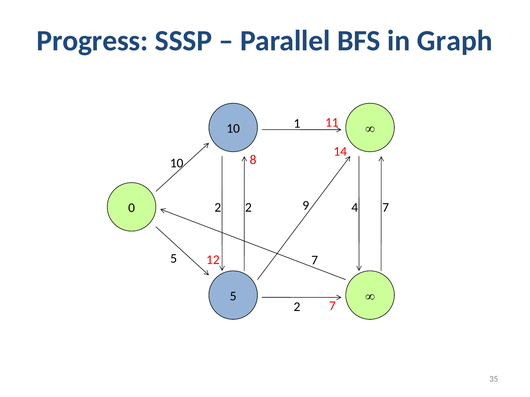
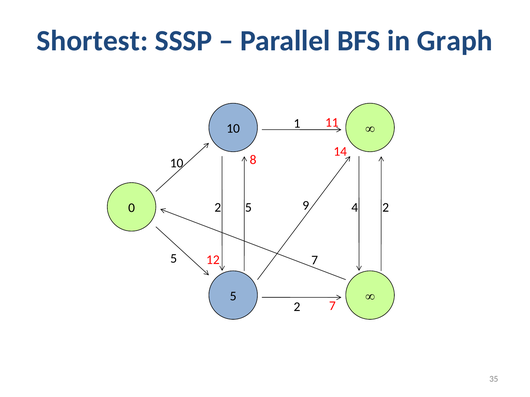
Progress: Progress -> Shortest
2 at (248, 208): 2 -> 5
4 7: 7 -> 2
